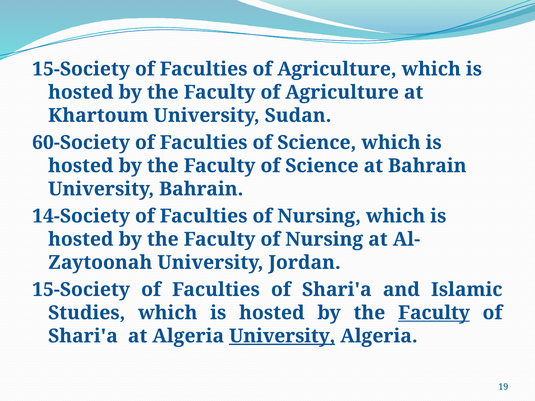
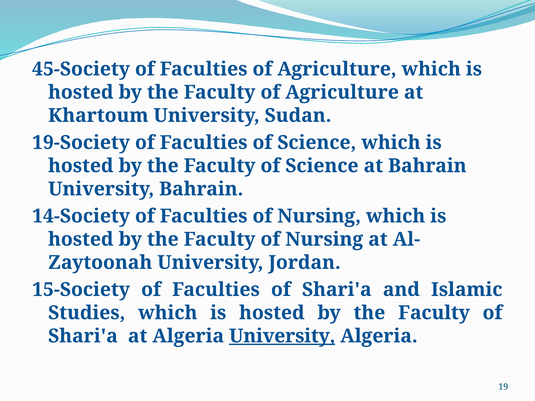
15-Society at (81, 69): 15-Society -> 45-Society
60-Society: 60-Society -> 19-Society
Faculty at (434, 313) underline: present -> none
